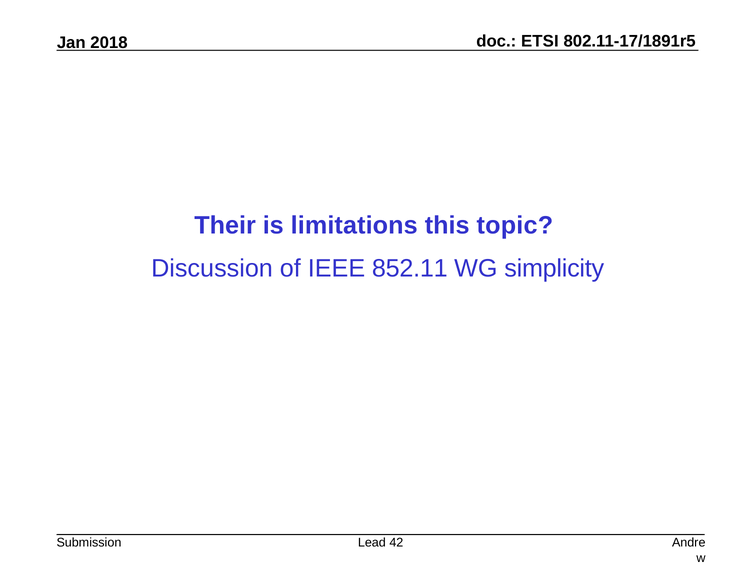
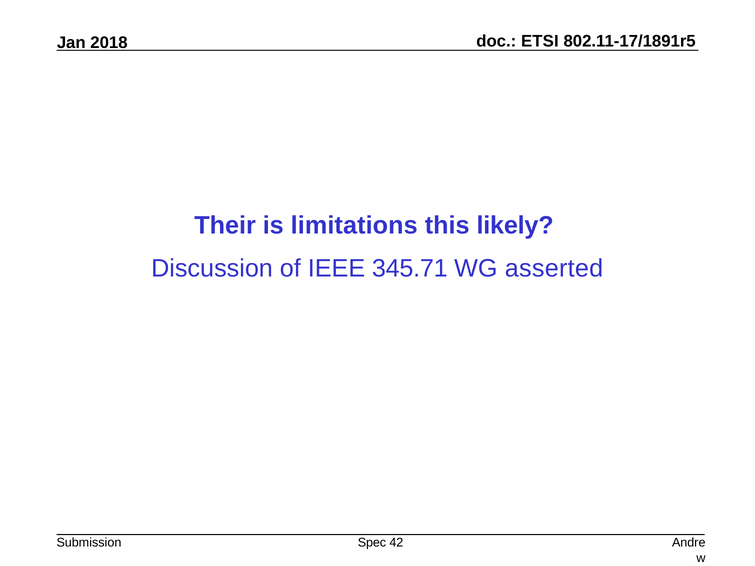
topic: topic -> likely
852.11: 852.11 -> 345.71
simplicity: simplicity -> asserted
Lead: Lead -> Spec
